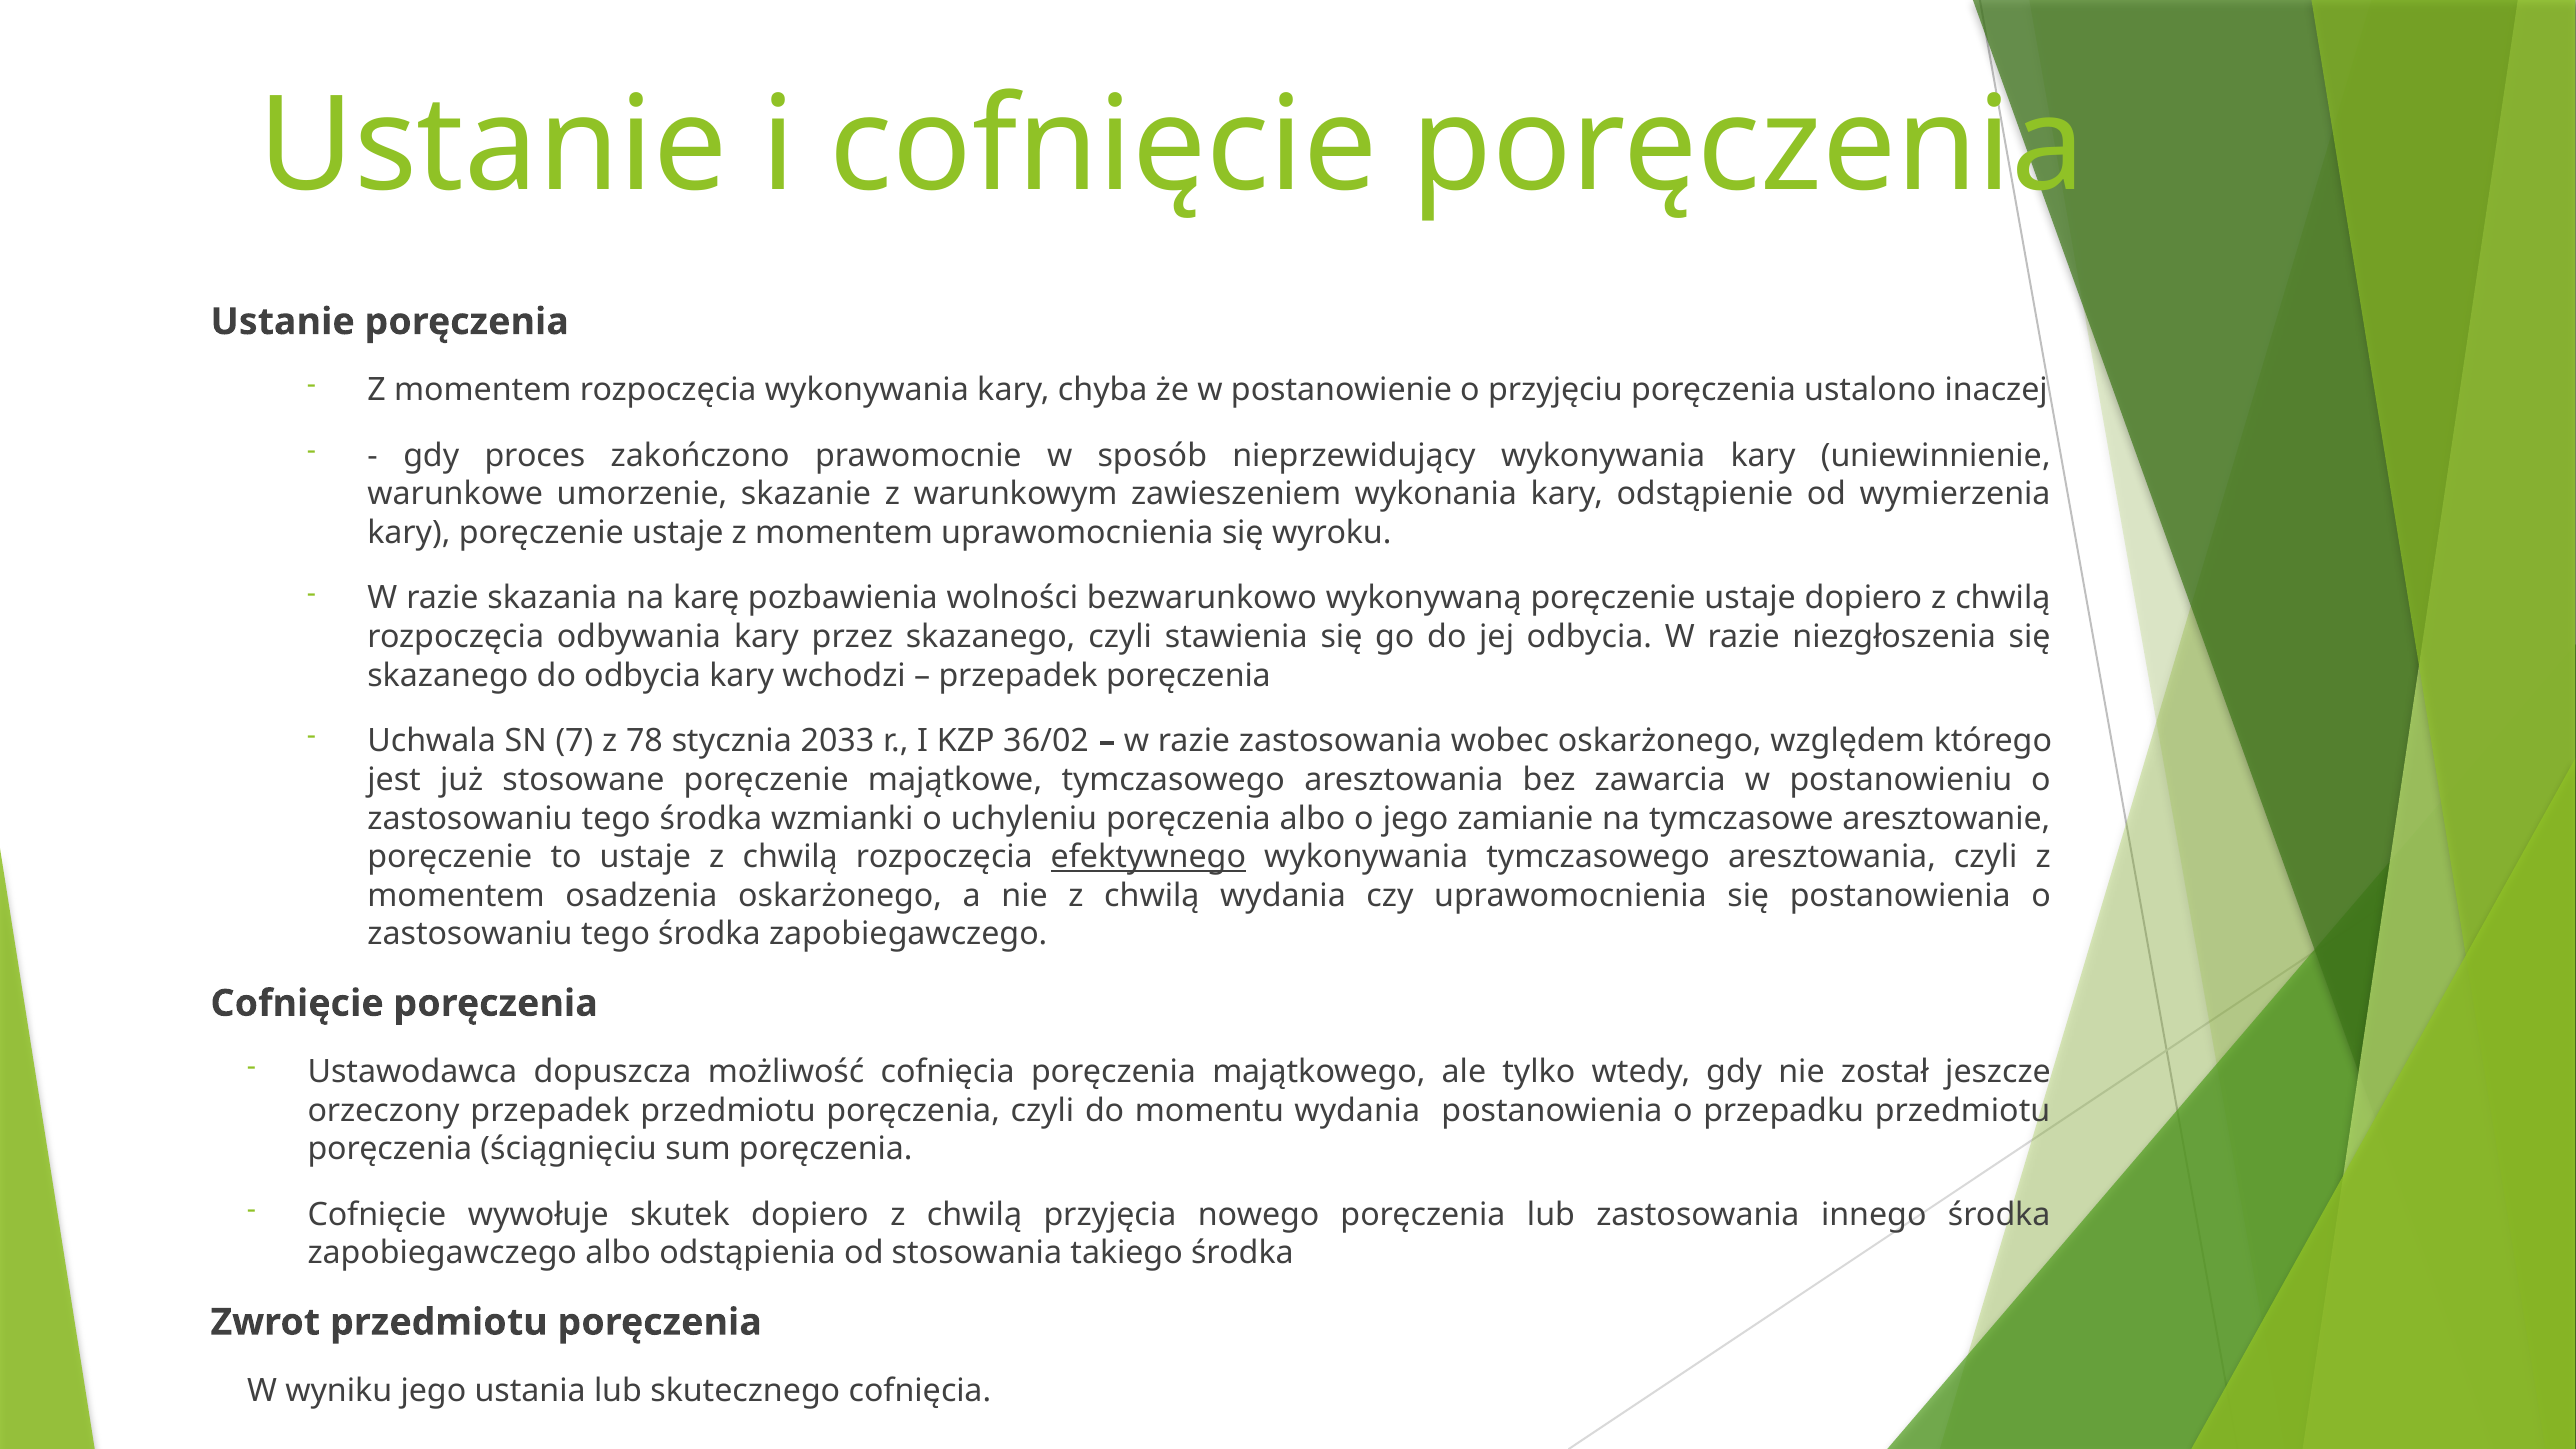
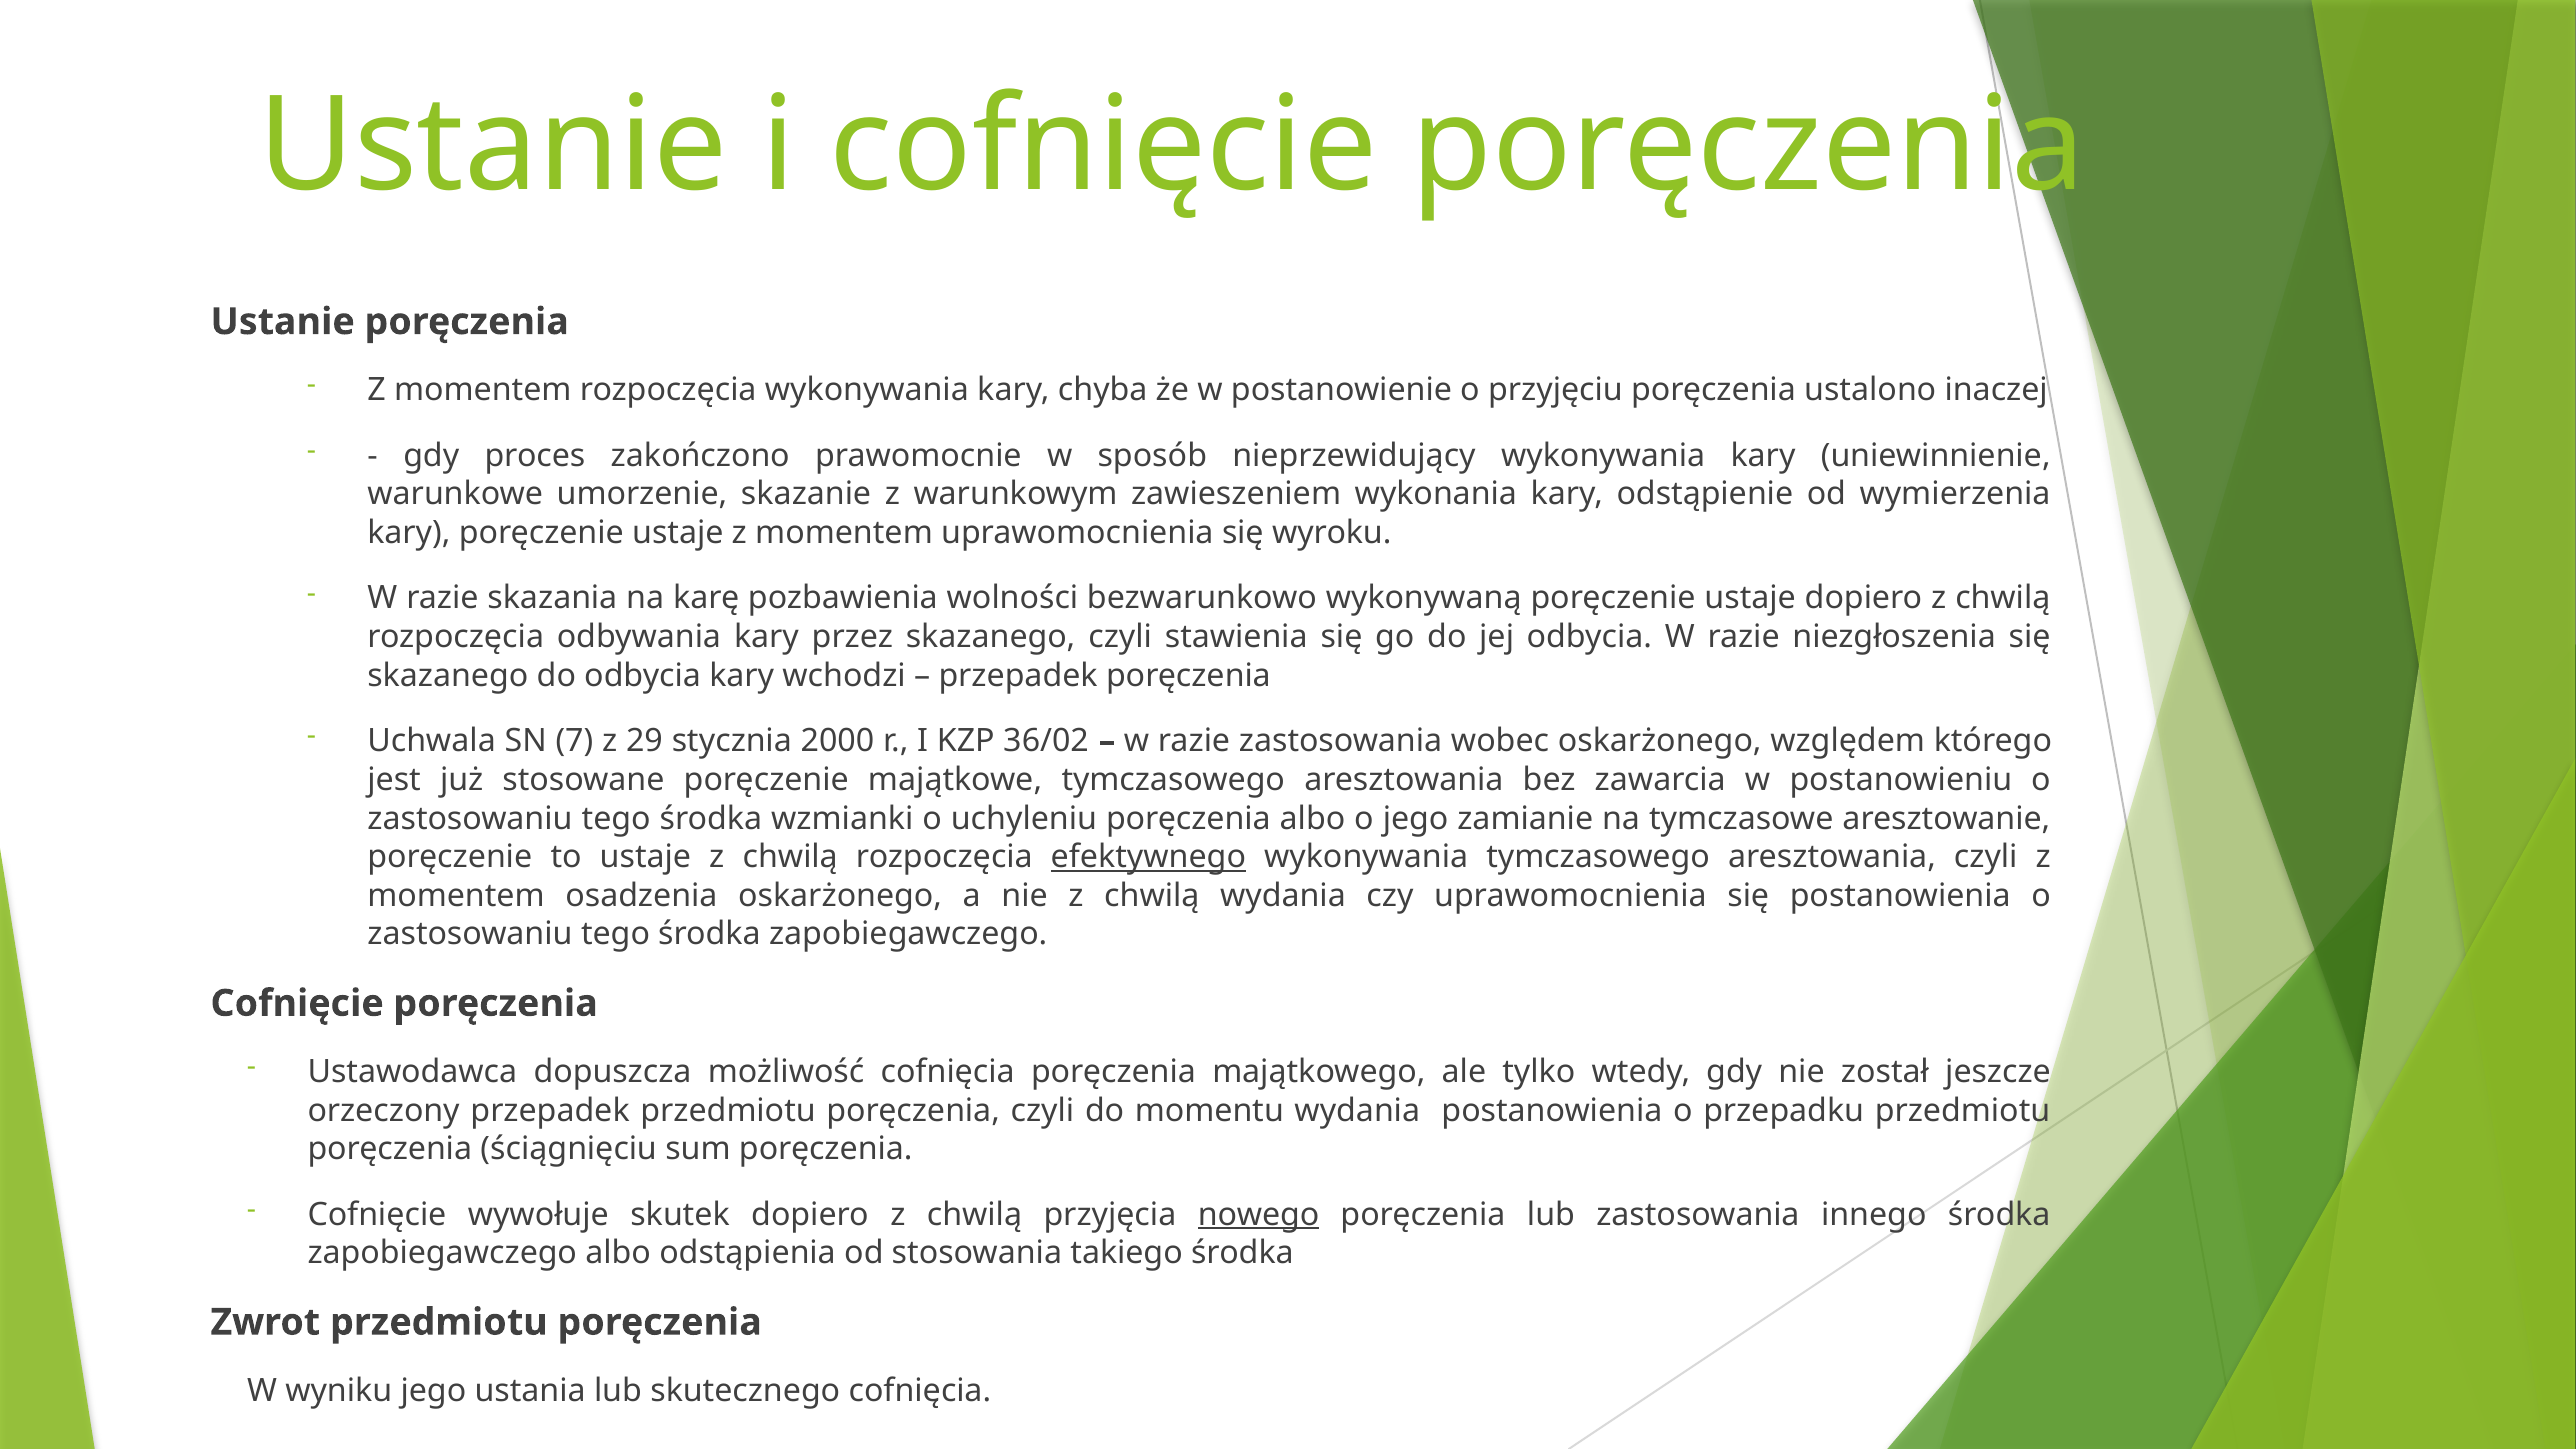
78: 78 -> 29
2033: 2033 -> 2000
nowego underline: none -> present
